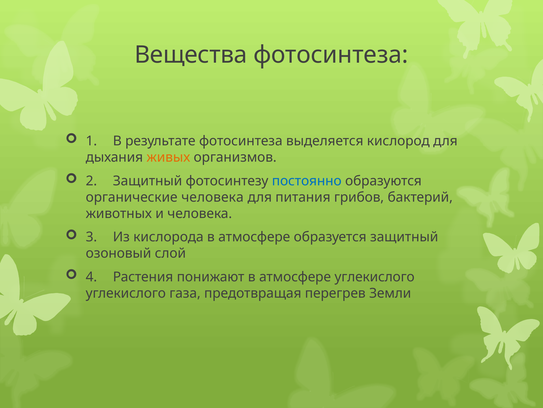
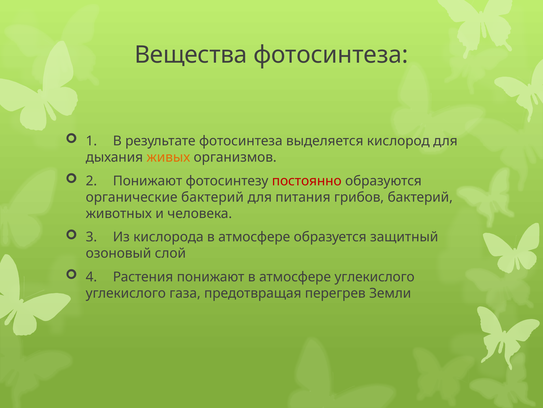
2 Защитный: Защитный -> Понижают
постоянно colour: blue -> red
органические человека: человека -> бактерий
